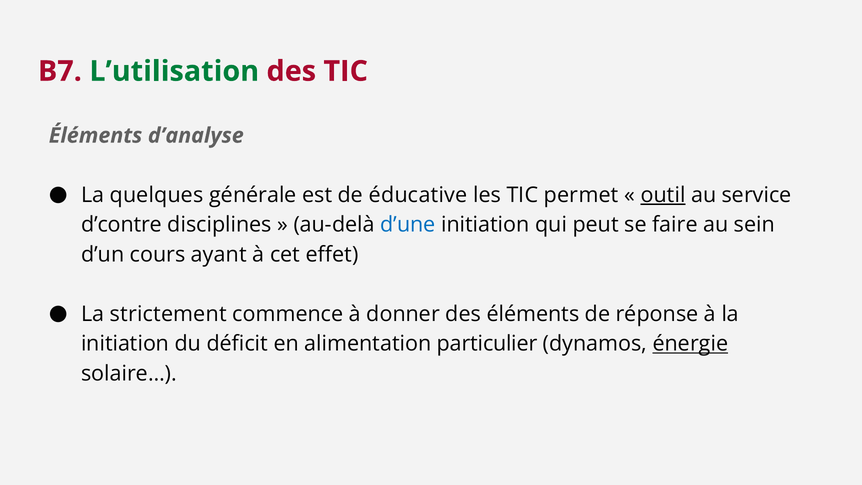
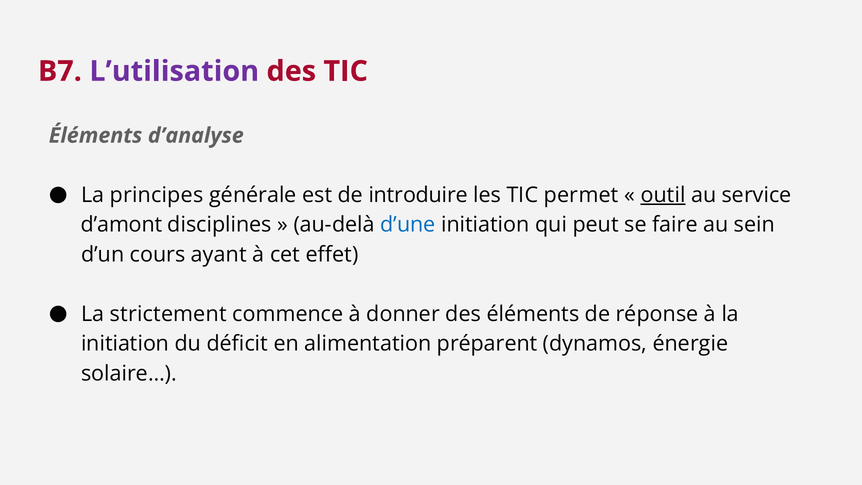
L’utilisation colour: green -> purple
quelques: quelques -> principes
éducative: éducative -> introduire
d’contre: d’contre -> d’amont
particulier: particulier -> préparent
énergie underline: present -> none
